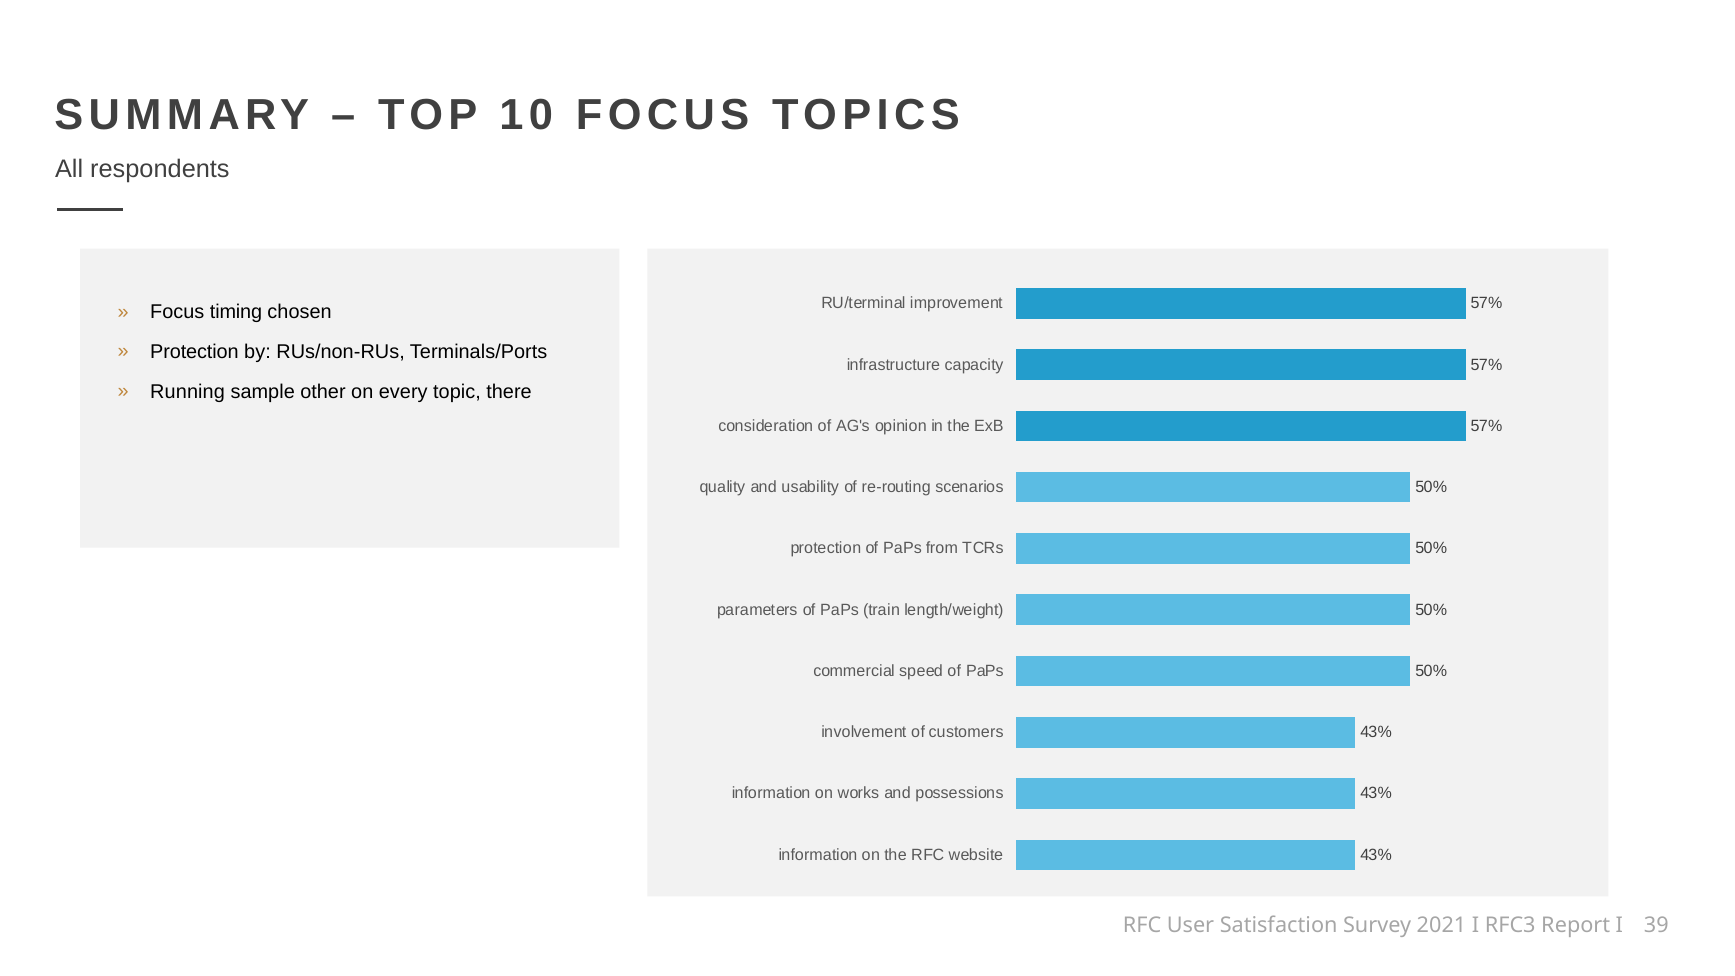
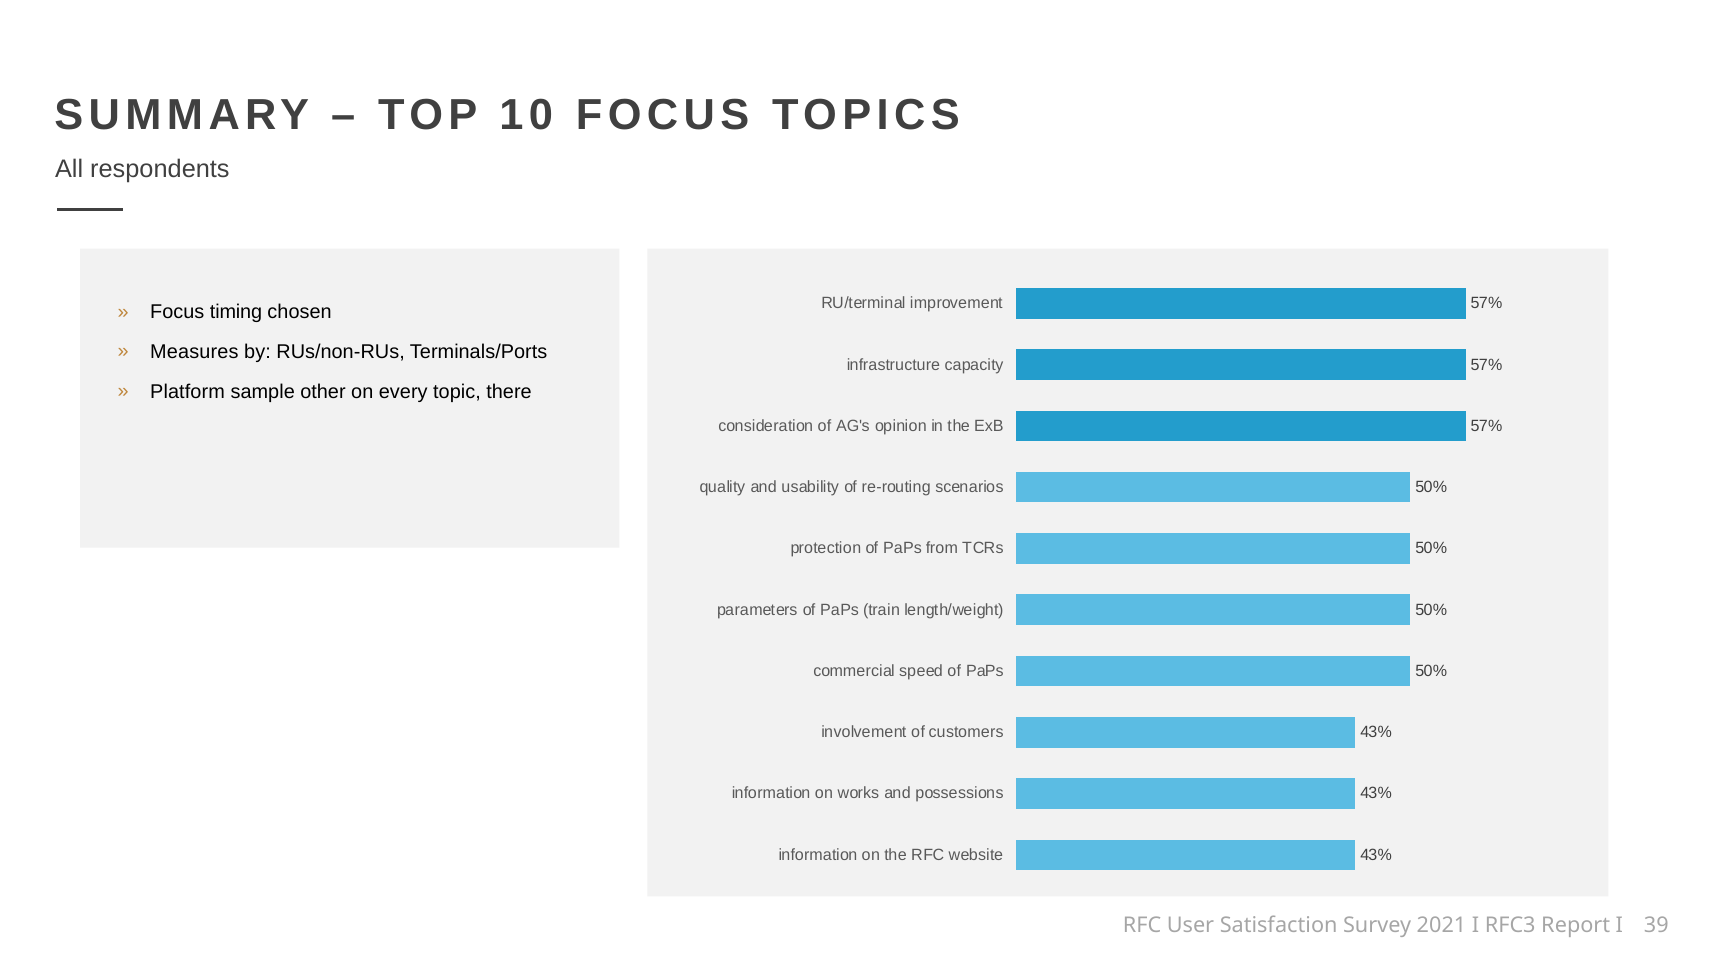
Protection at (194, 352): Protection -> Measures
Running: Running -> Platform
